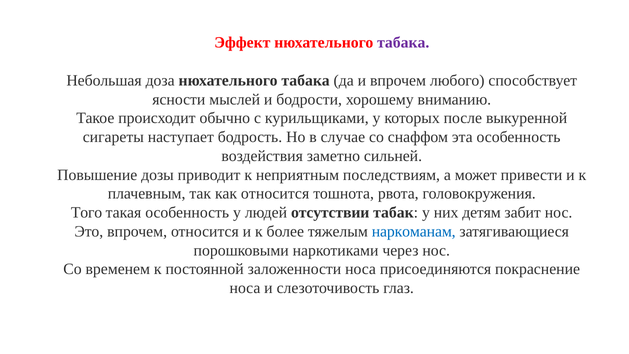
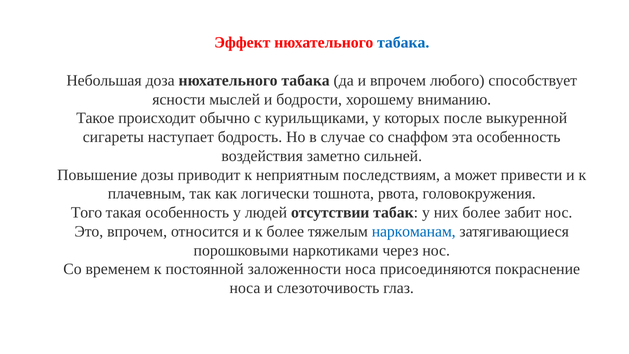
табака at (403, 43) colour: purple -> blue
как относится: относится -> логически
них детям: детям -> более
